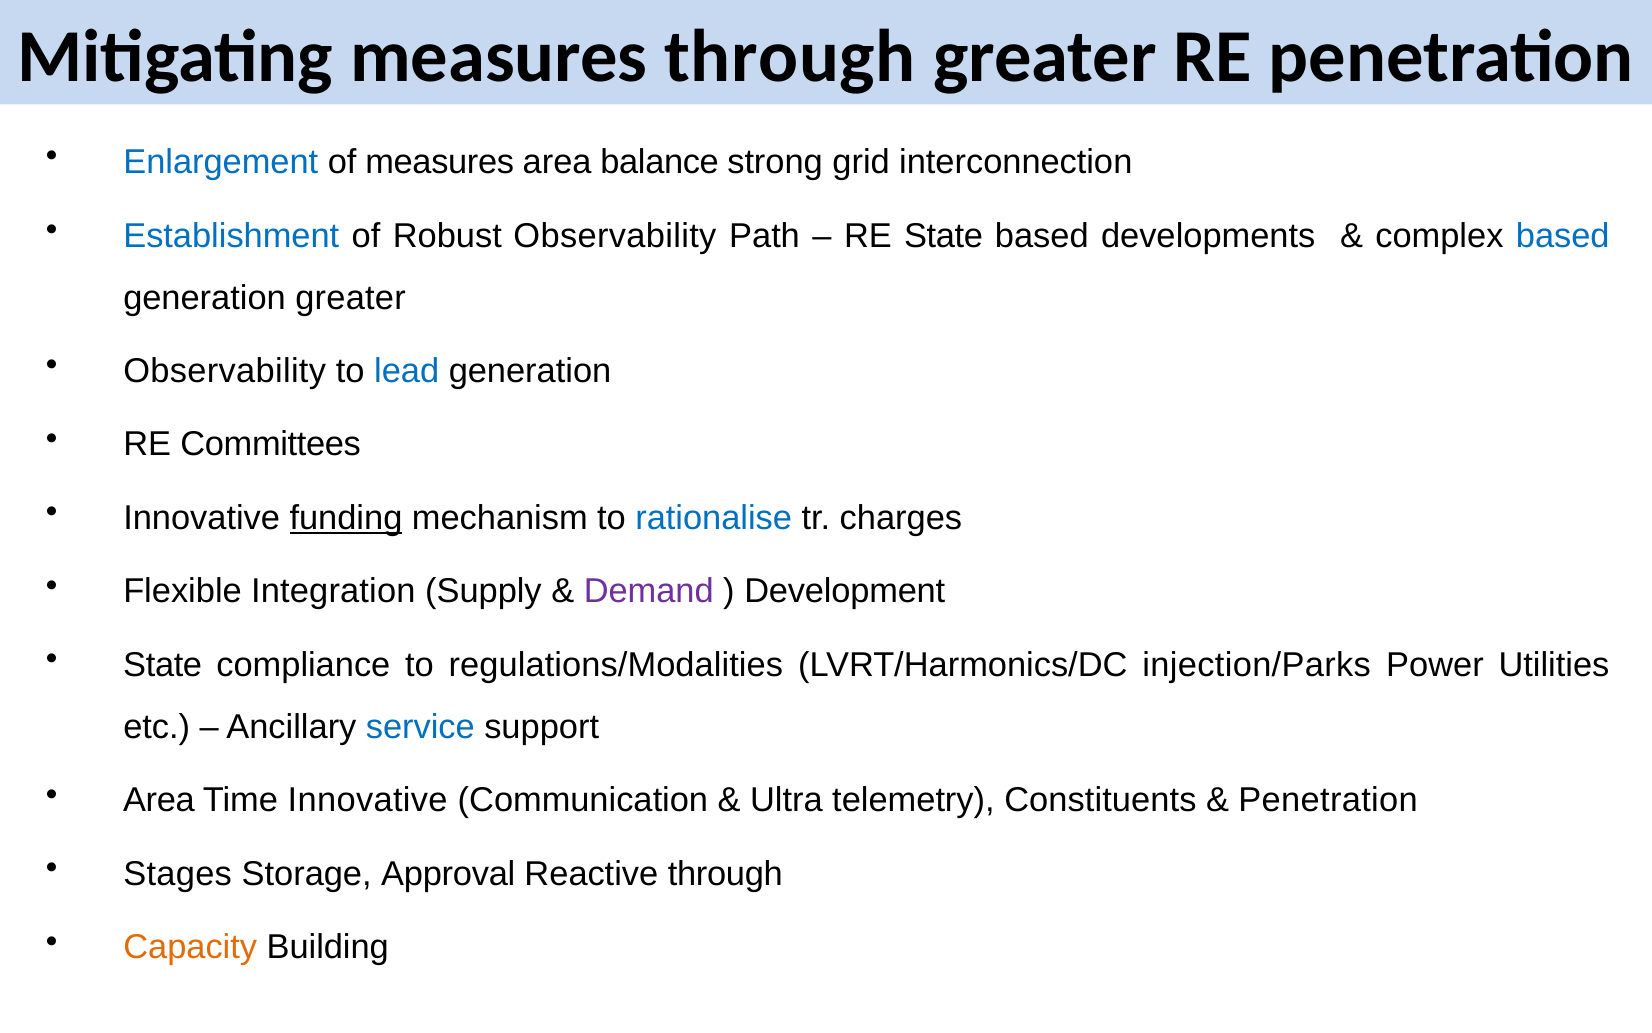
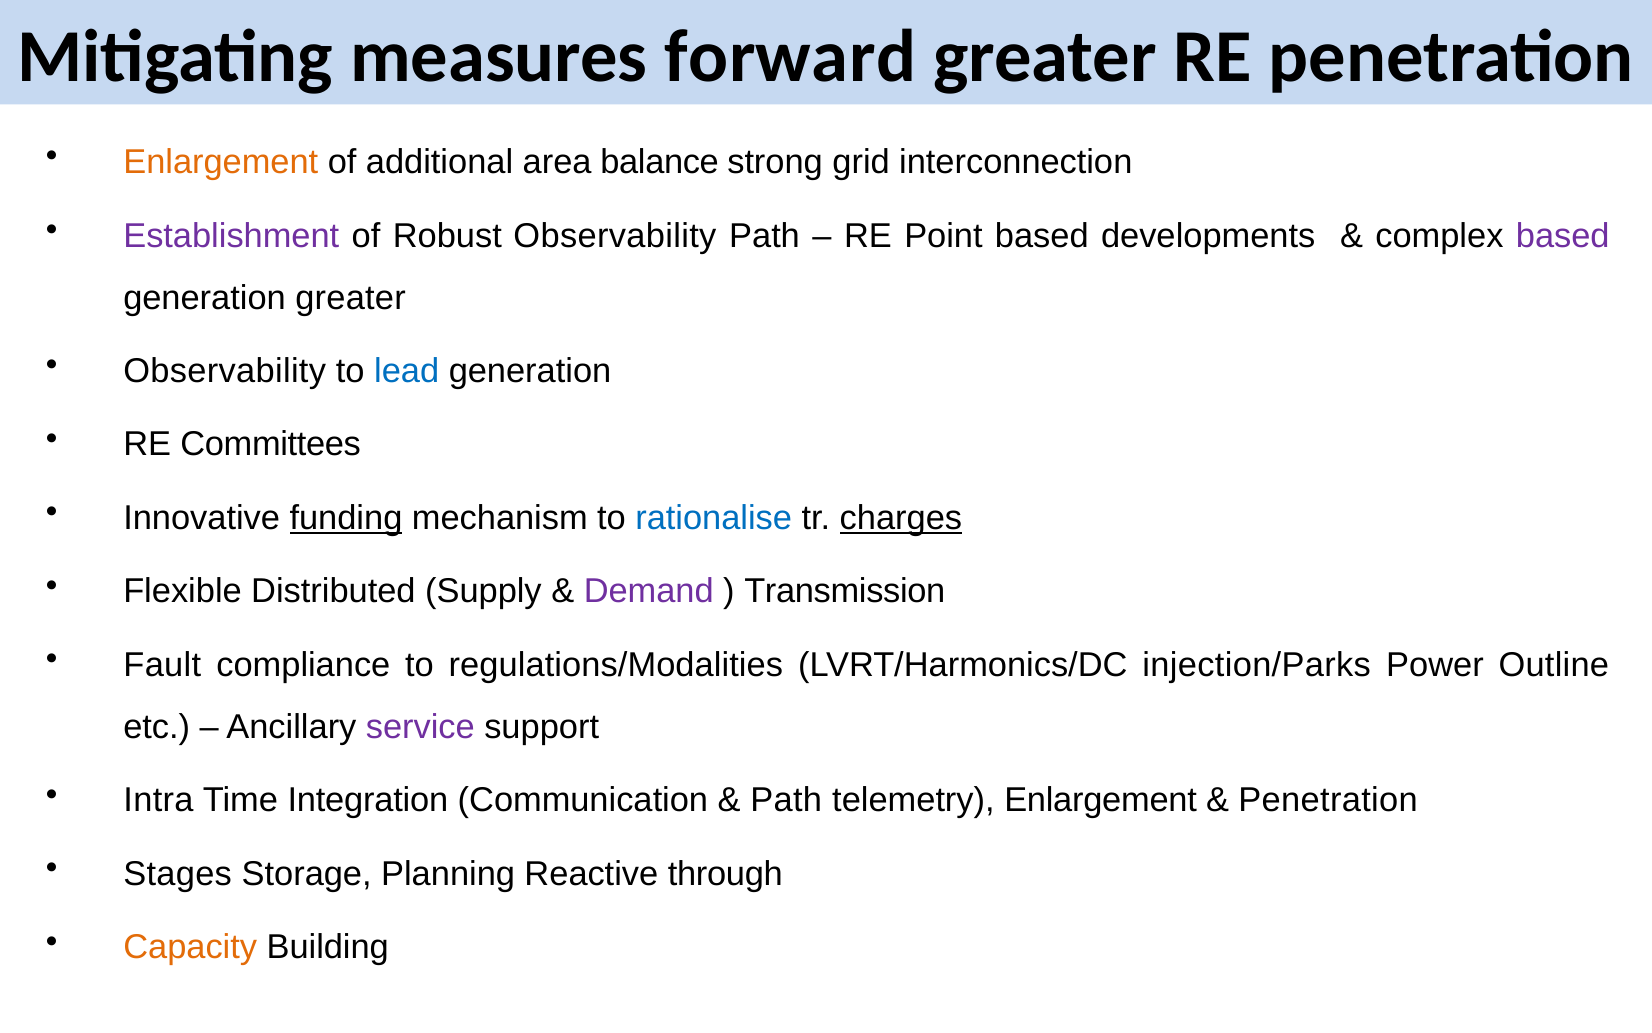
measures through: through -> forward
Enlargement at (221, 162) colour: blue -> orange
of measures: measures -> additional
Establishment colour: blue -> purple
RE State: State -> Point
based at (1563, 236) colour: blue -> purple
charges underline: none -> present
Integration: Integration -> Distributed
Development: Development -> Transmission
State at (163, 665): State -> Fault
Utilities: Utilities -> Outline
service colour: blue -> purple
Area at (159, 800): Area -> Intra
Time Innovative: Innovative -> Integration
Ultra at (786, 800): Ultra -> Path
telemetry Constituents: Constituents -> Enlargement
Approval: Approval -> Planning
